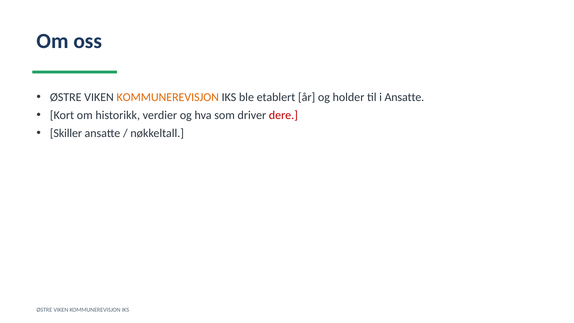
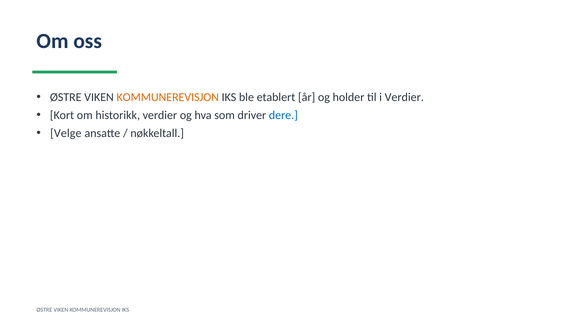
i Ansatte: Ansatte -> Verdier
dere colour: red -> blue
Skiller: Skiller -> Velge
